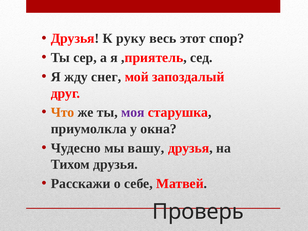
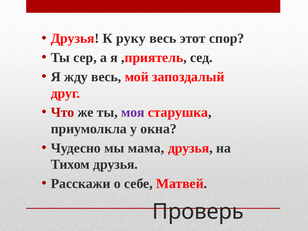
жду снег: снег -> весь
Что colour: orange -> red
вашу: вашу -> мама
